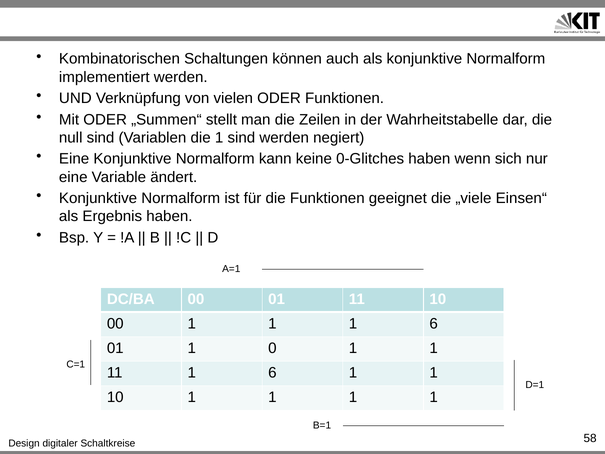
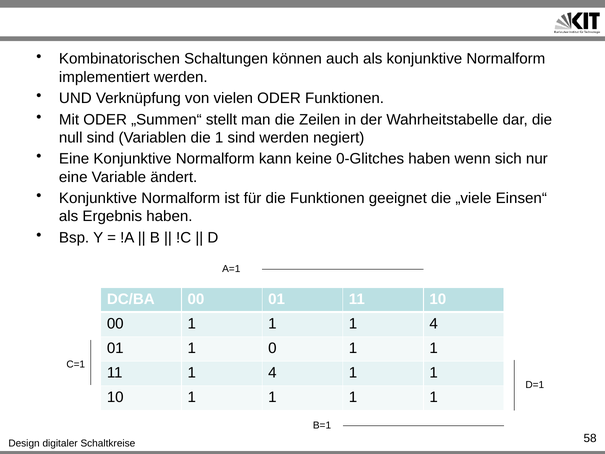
1 1 6: 6 -> 4
11 1 6: 6 -> 4
